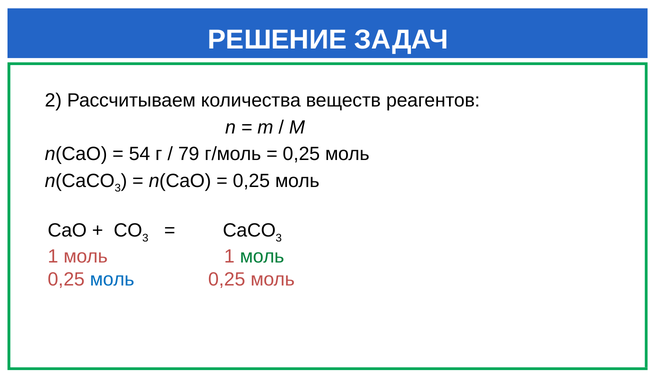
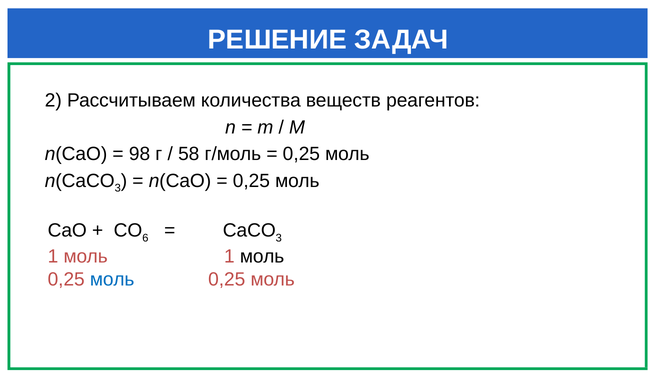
54: 54 -> 98
79: 79 -> 58
3 at (145, 238): 3 -> 6
моль at (262, 256) colour: green -> black
